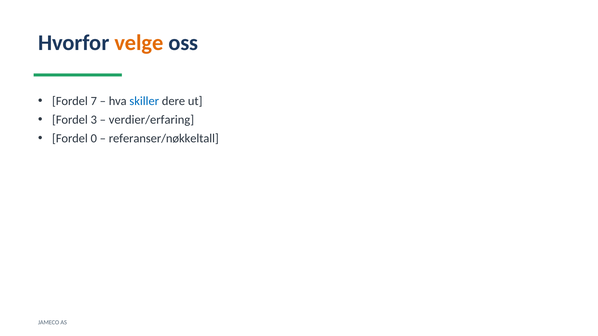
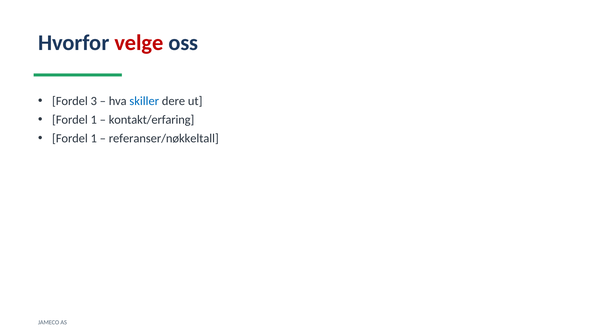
velge colour: orange -> red
7: 7 -> 3
3 at (94, 120): 3 -> 1
verdier/erfaring: verdier/erfaring -> kontakt/erfaring
0 at (94, 139): 0 -> 1
